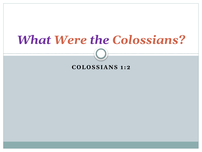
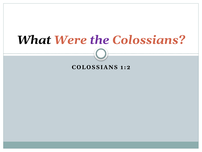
What colour: purple -> black
